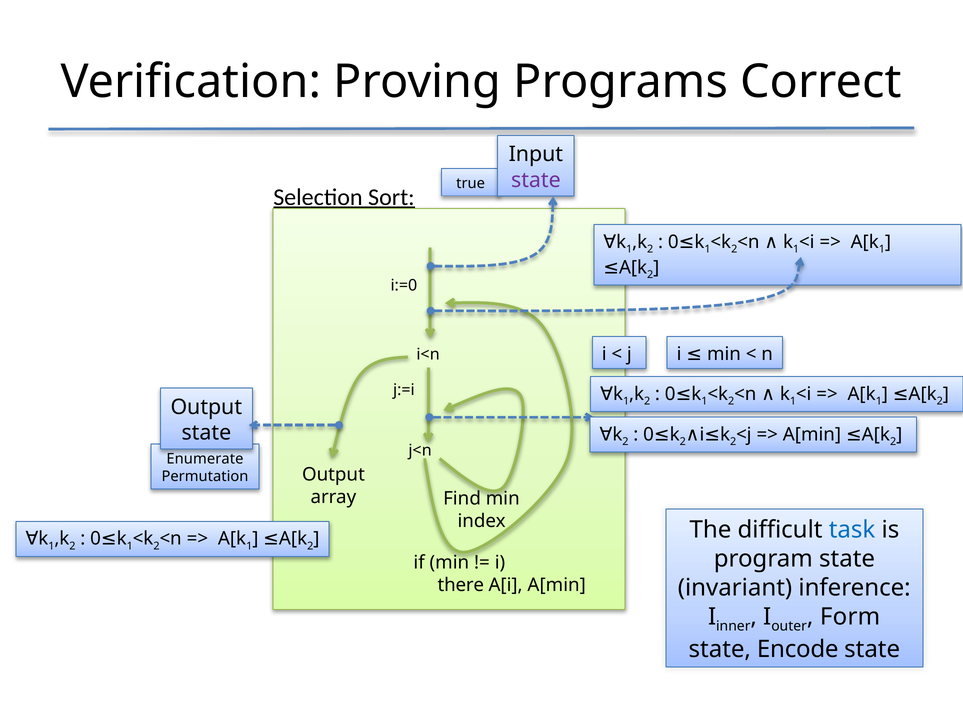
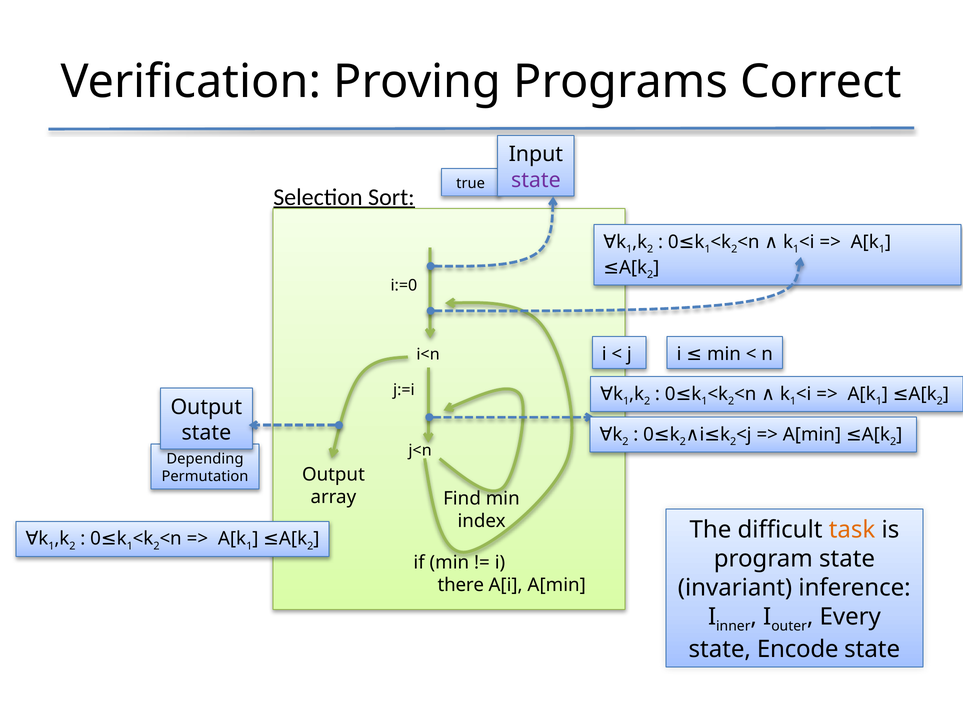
Enumerate: Enumerate -> Depending
task colour: blue -> orange
Form: Form -> Every
